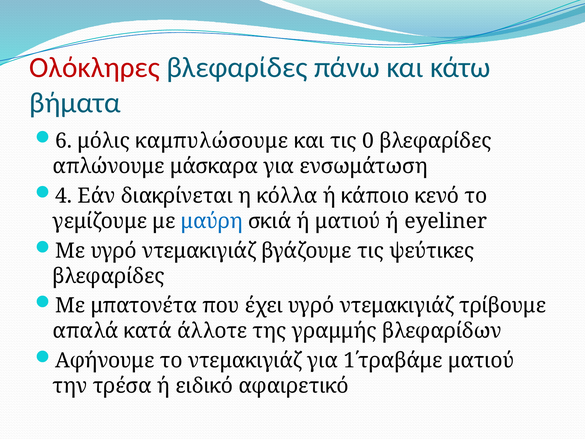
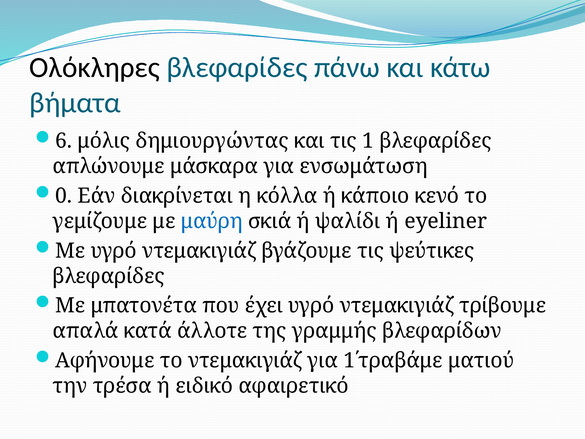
Ολόκληρες colour: red -> black
καμπυλώσουμε: καμπυλώσουμε -> δημιουργώντας
0: 0 -> 1
4: 4 -> 0
ή ματιού: ματιού -> ψαλίδι
